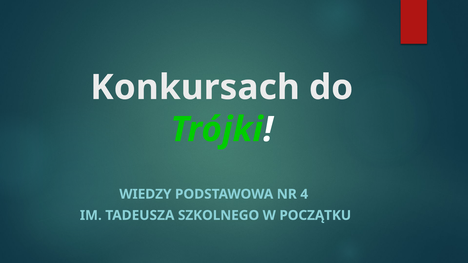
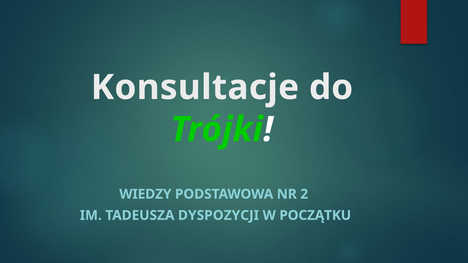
Konkursach: Konkursach -> Konsultacje
4: 4 -> 2
SZKOLNEGO: SZKOLNEGO -> DYSPOZYCJI
